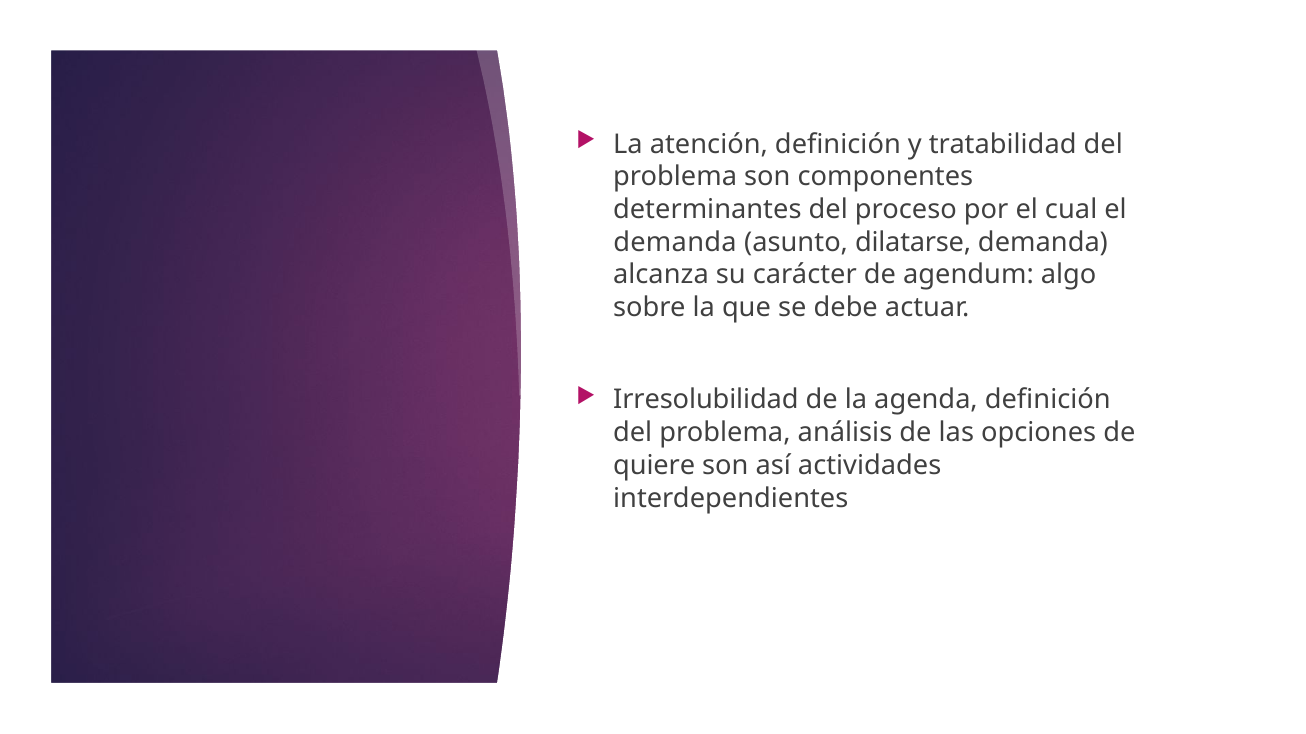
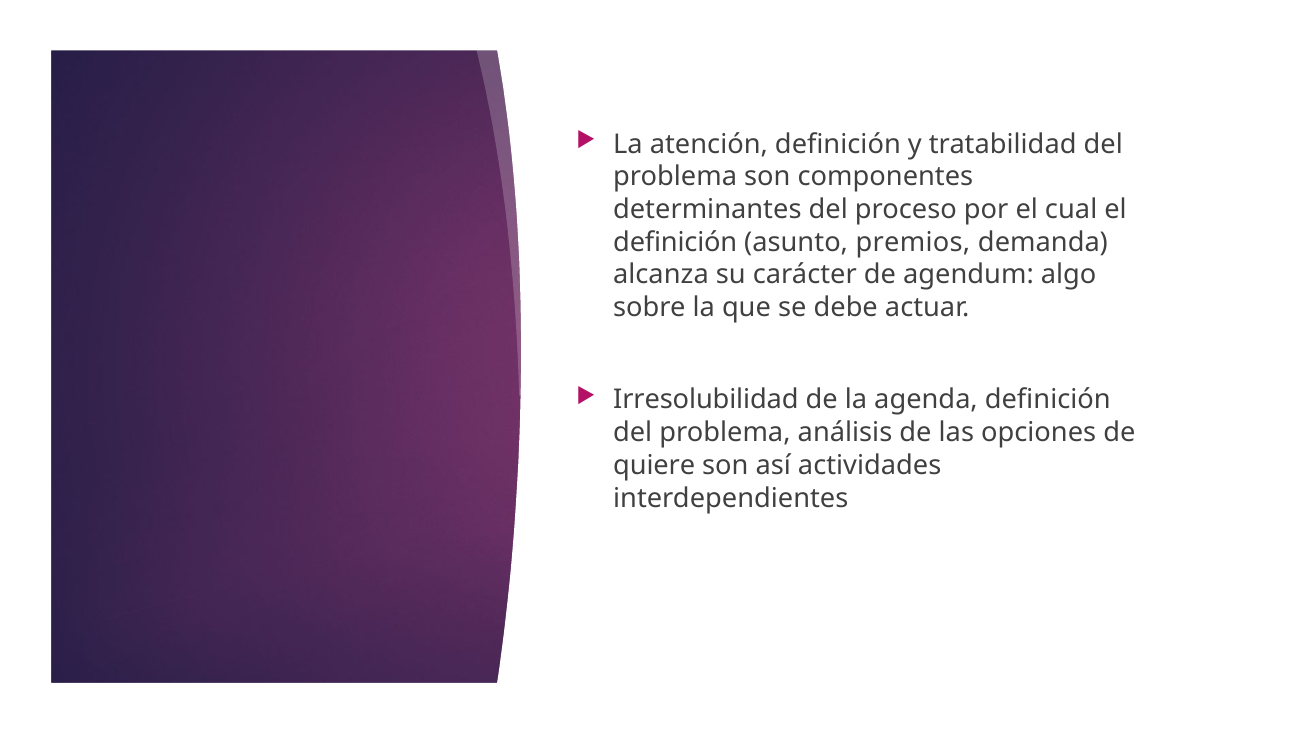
demanda at (675, 242): demanda -> definición
dilatarse: dilatarse -> premios
